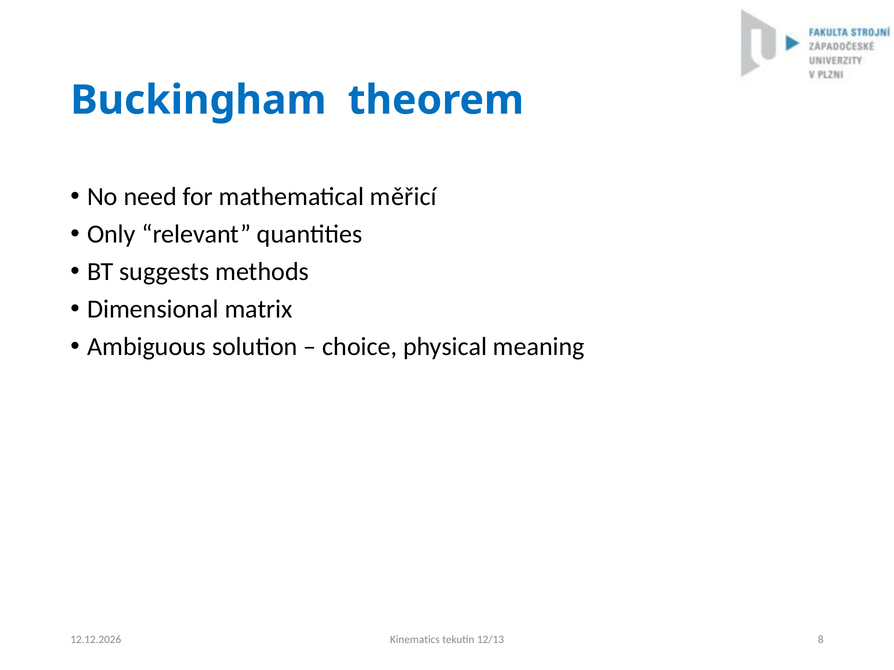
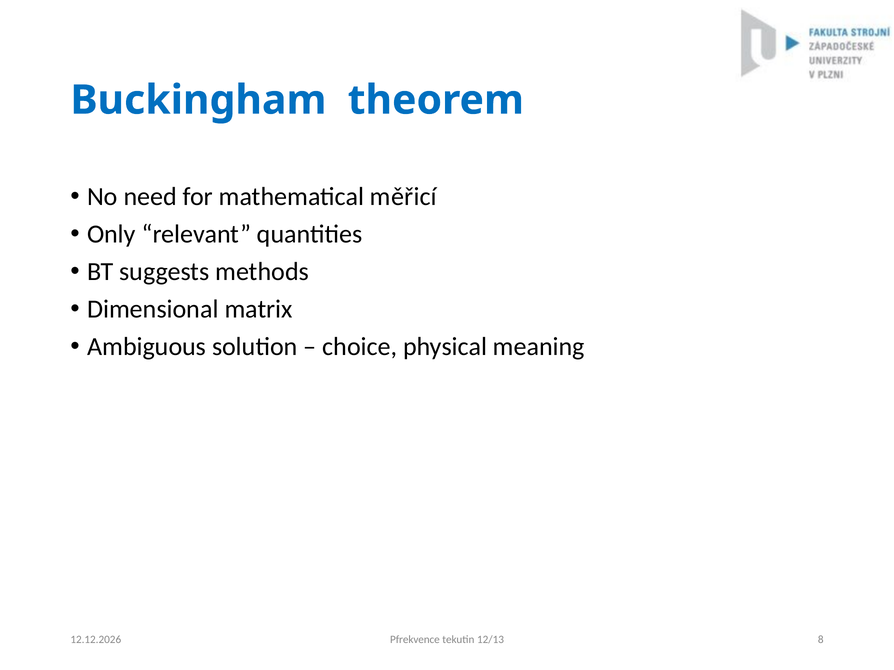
Kinematics: Kinematics -> Pfrekvence
